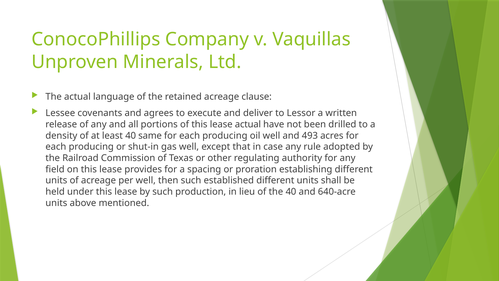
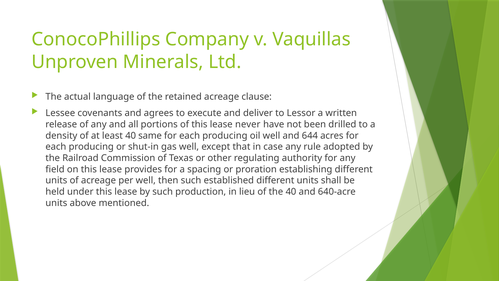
lease actual: actual -> never
493: 493 -> 644
